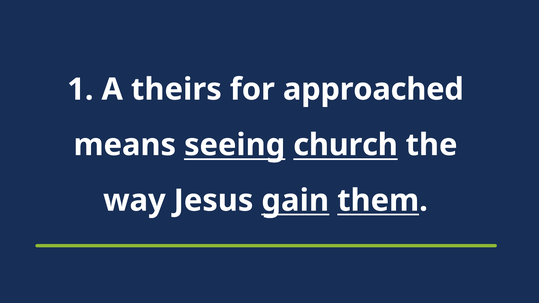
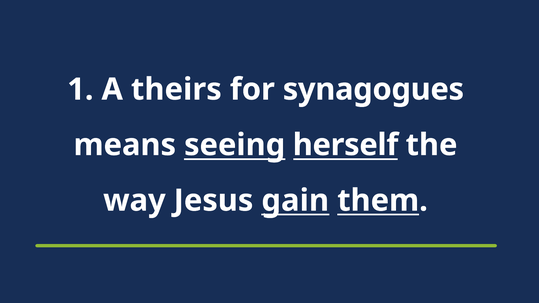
approached: approached -> synagogues
church: church -> herself
